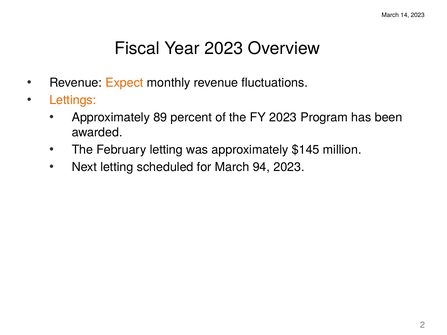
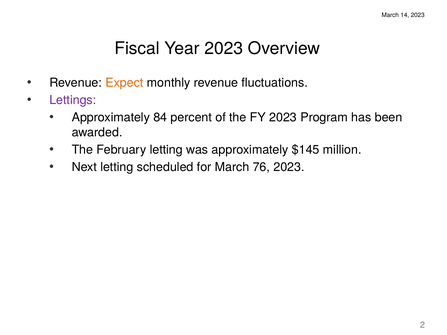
Lettings colour: orange -> purple
89: 89 -> 84
94: 94 -> 76
